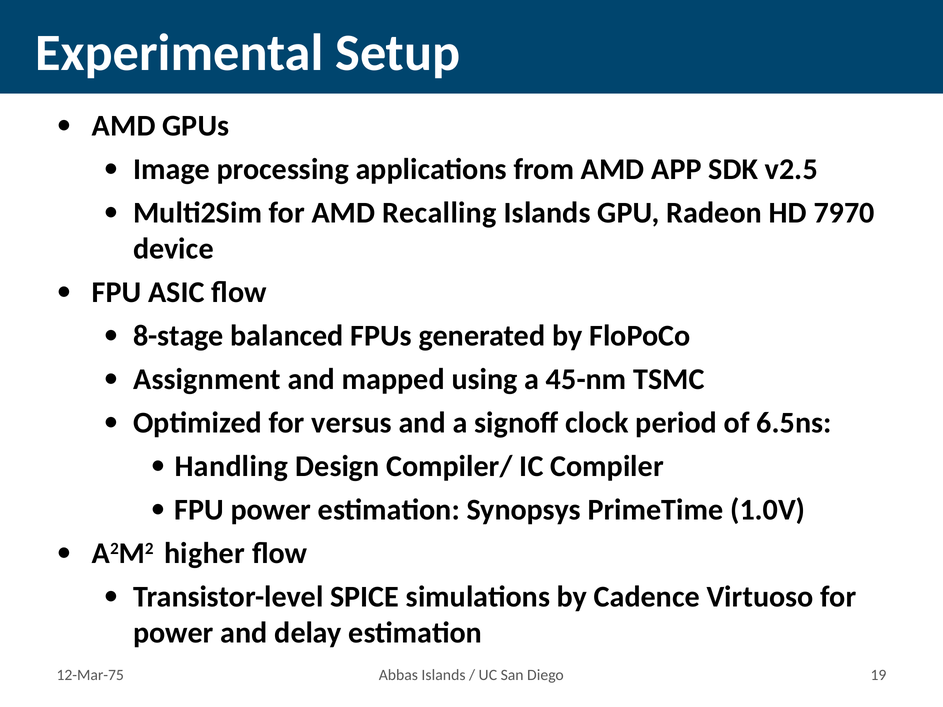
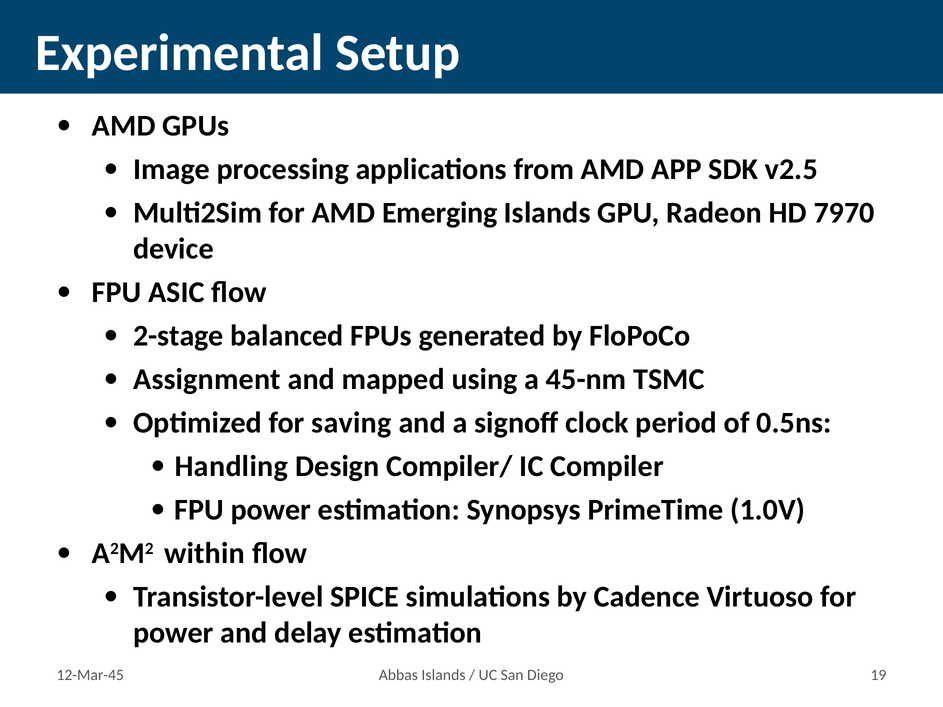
Recalling: Recalling -> Emerging
8-stage: 8-stage -> 2-stage
versus: versus -> saving
6.5ns: 6.5ns -> 0.5ns
higher: higher -> within
12-Mar-75: 12-Mar-75 -> 12-Mar-45
